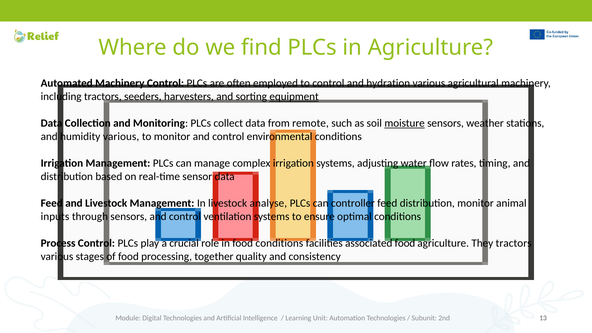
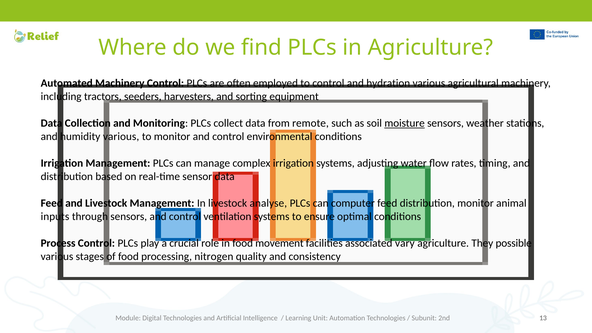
equipment underline: present -> none
controller: controller -> computer
food conditions: conditions -> movement
associated food: food -> vary
They tractors: tractors -> possible
together: together -> nitrogen
